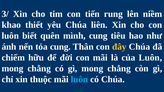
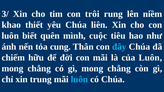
tiến: tiến -> trôi
mình cung: cung -> cuộc
đây colour: yellow -> light blue
thuộc: thuộc -> trung
